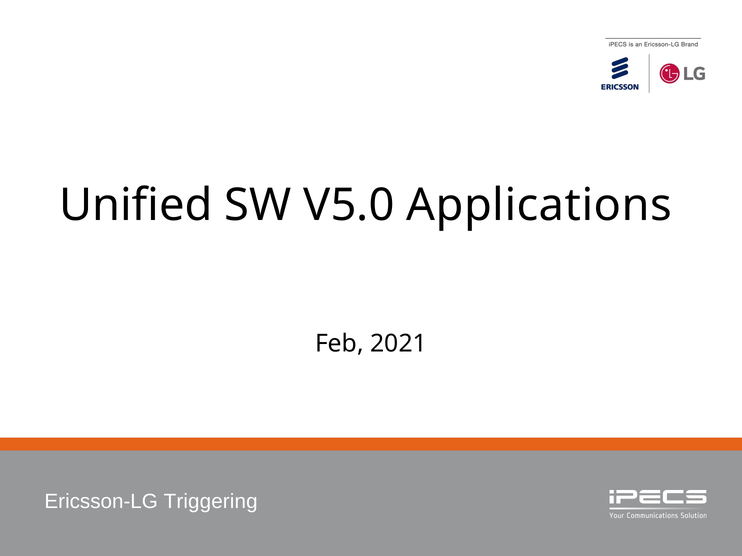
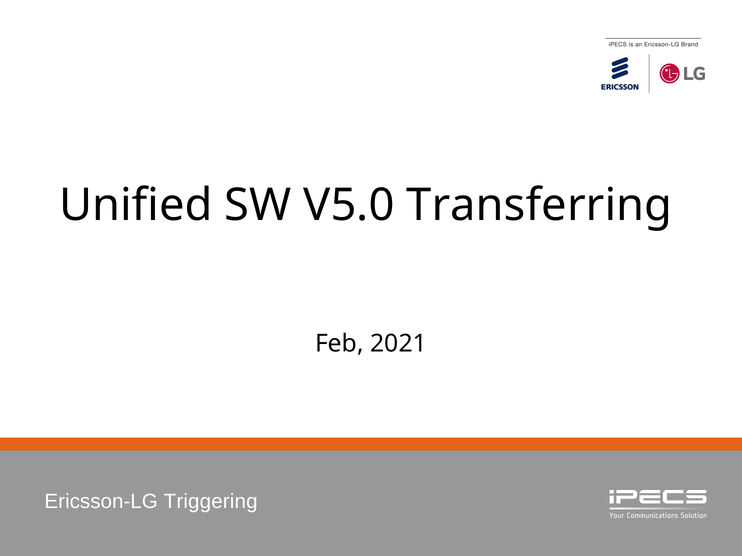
Applications: Applications -> Transferring
